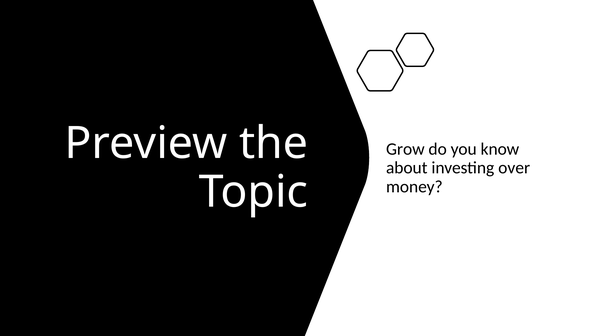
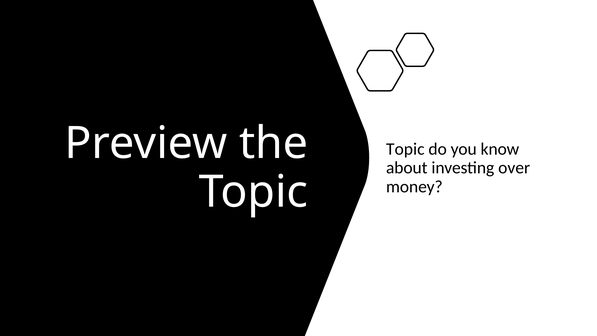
Grow at (405, 149): Grow -> Topic
